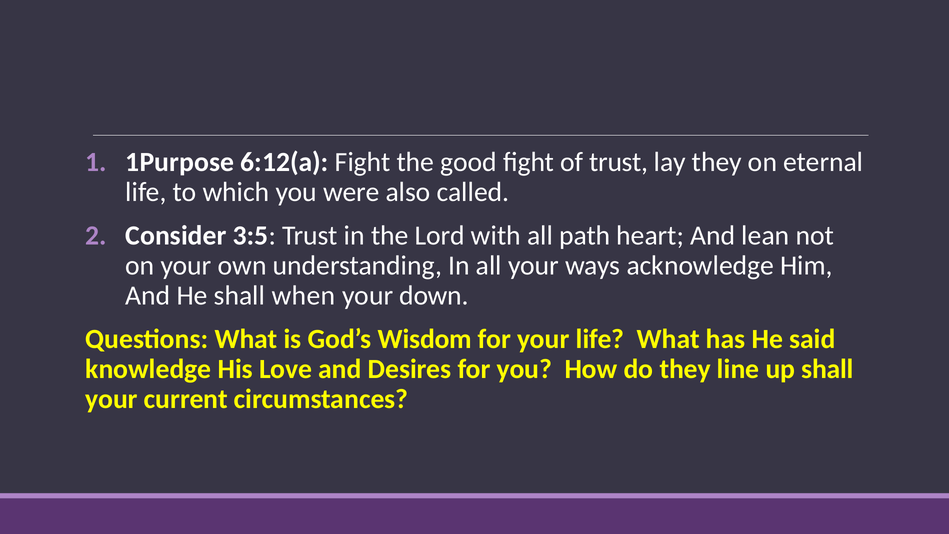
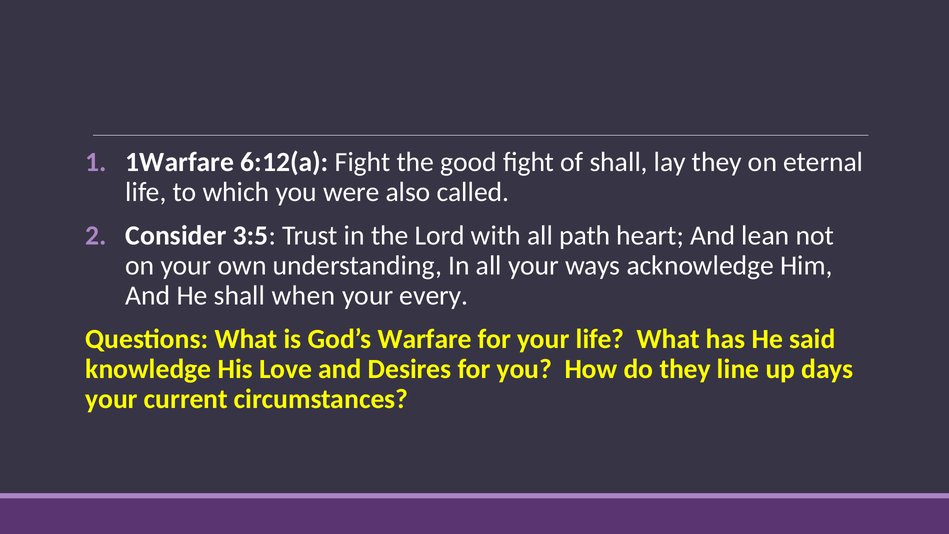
1Purpose: 1Purpose -> 1Warfare
of trust: trust -> shall
down: down -> every
Wisdom: Wisdom -> Warfare
up shall: shall -> days
